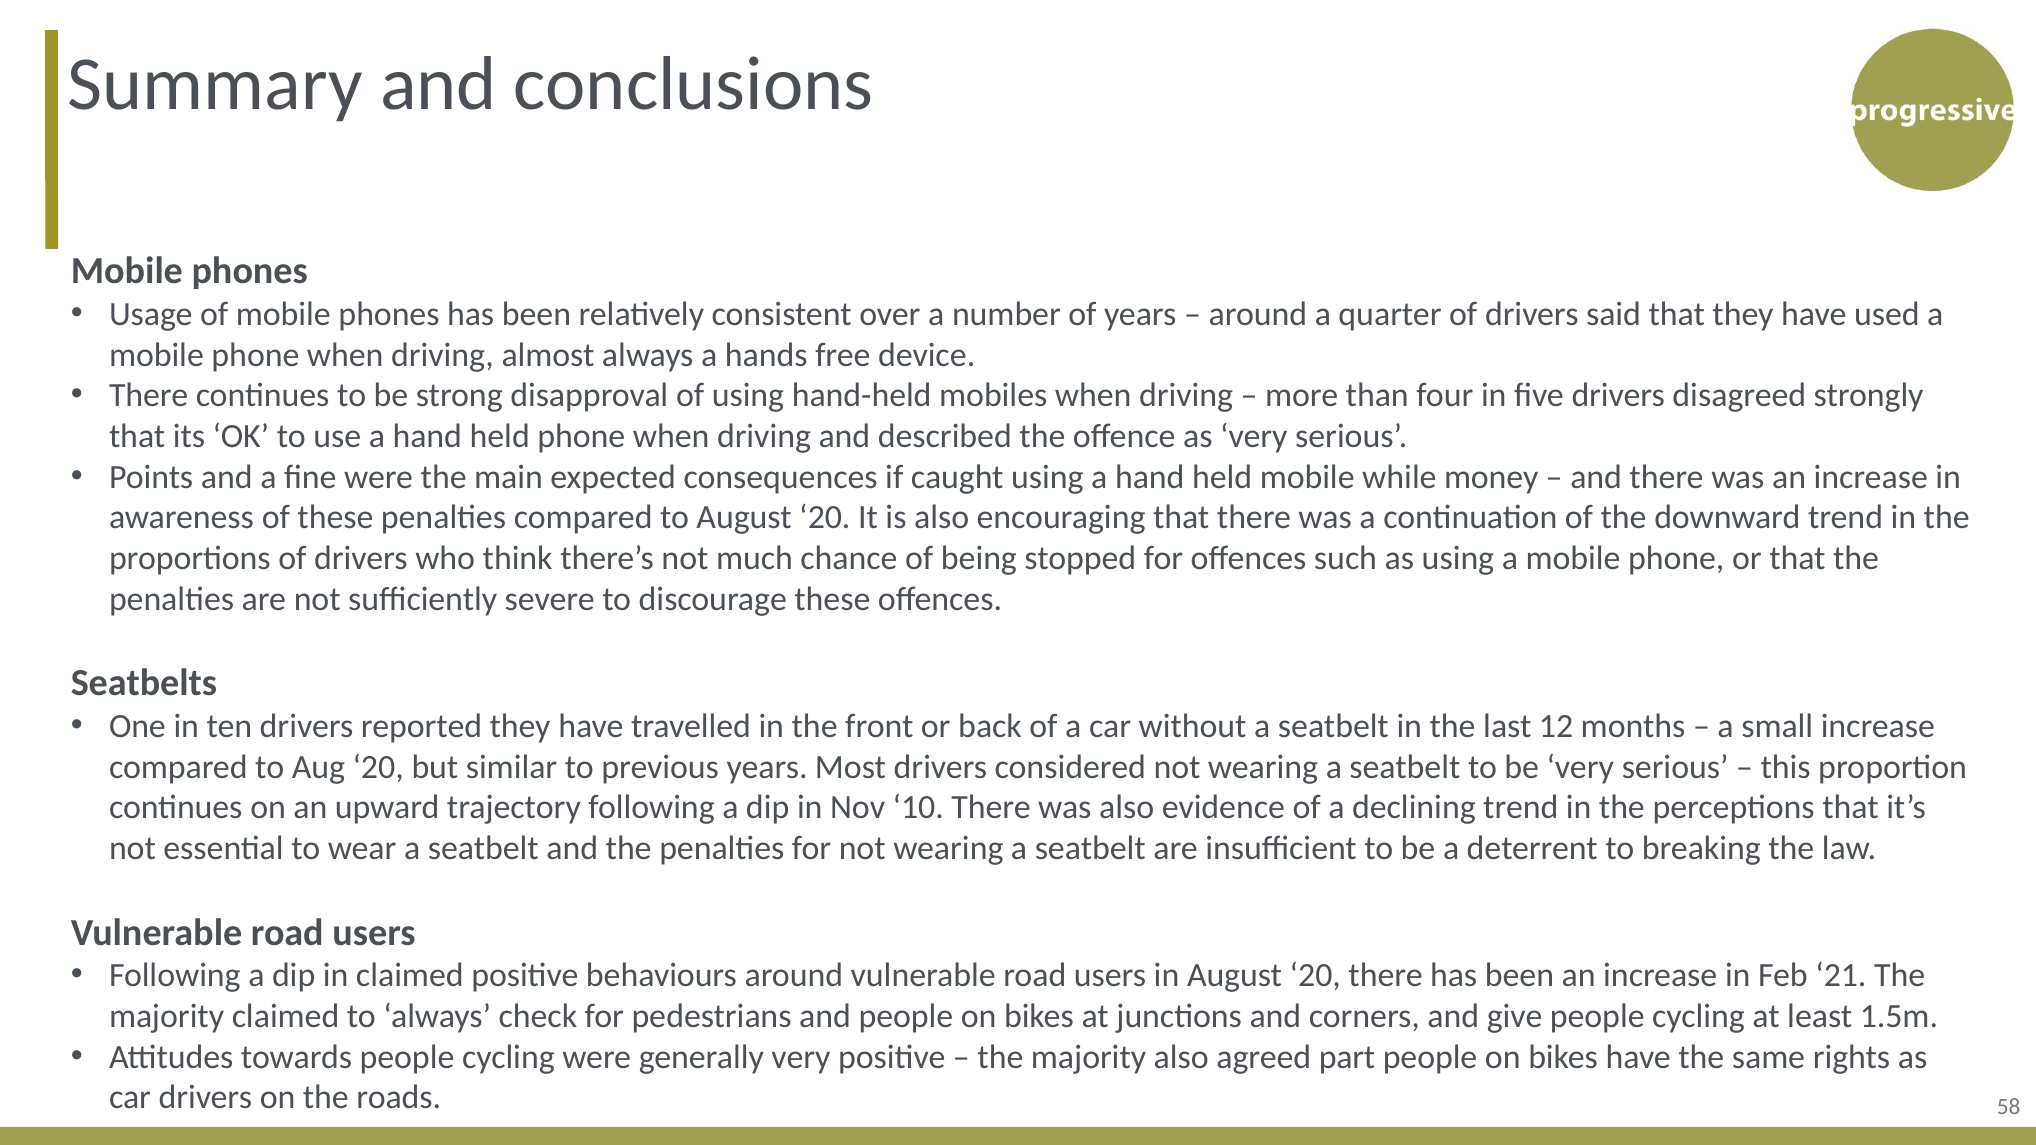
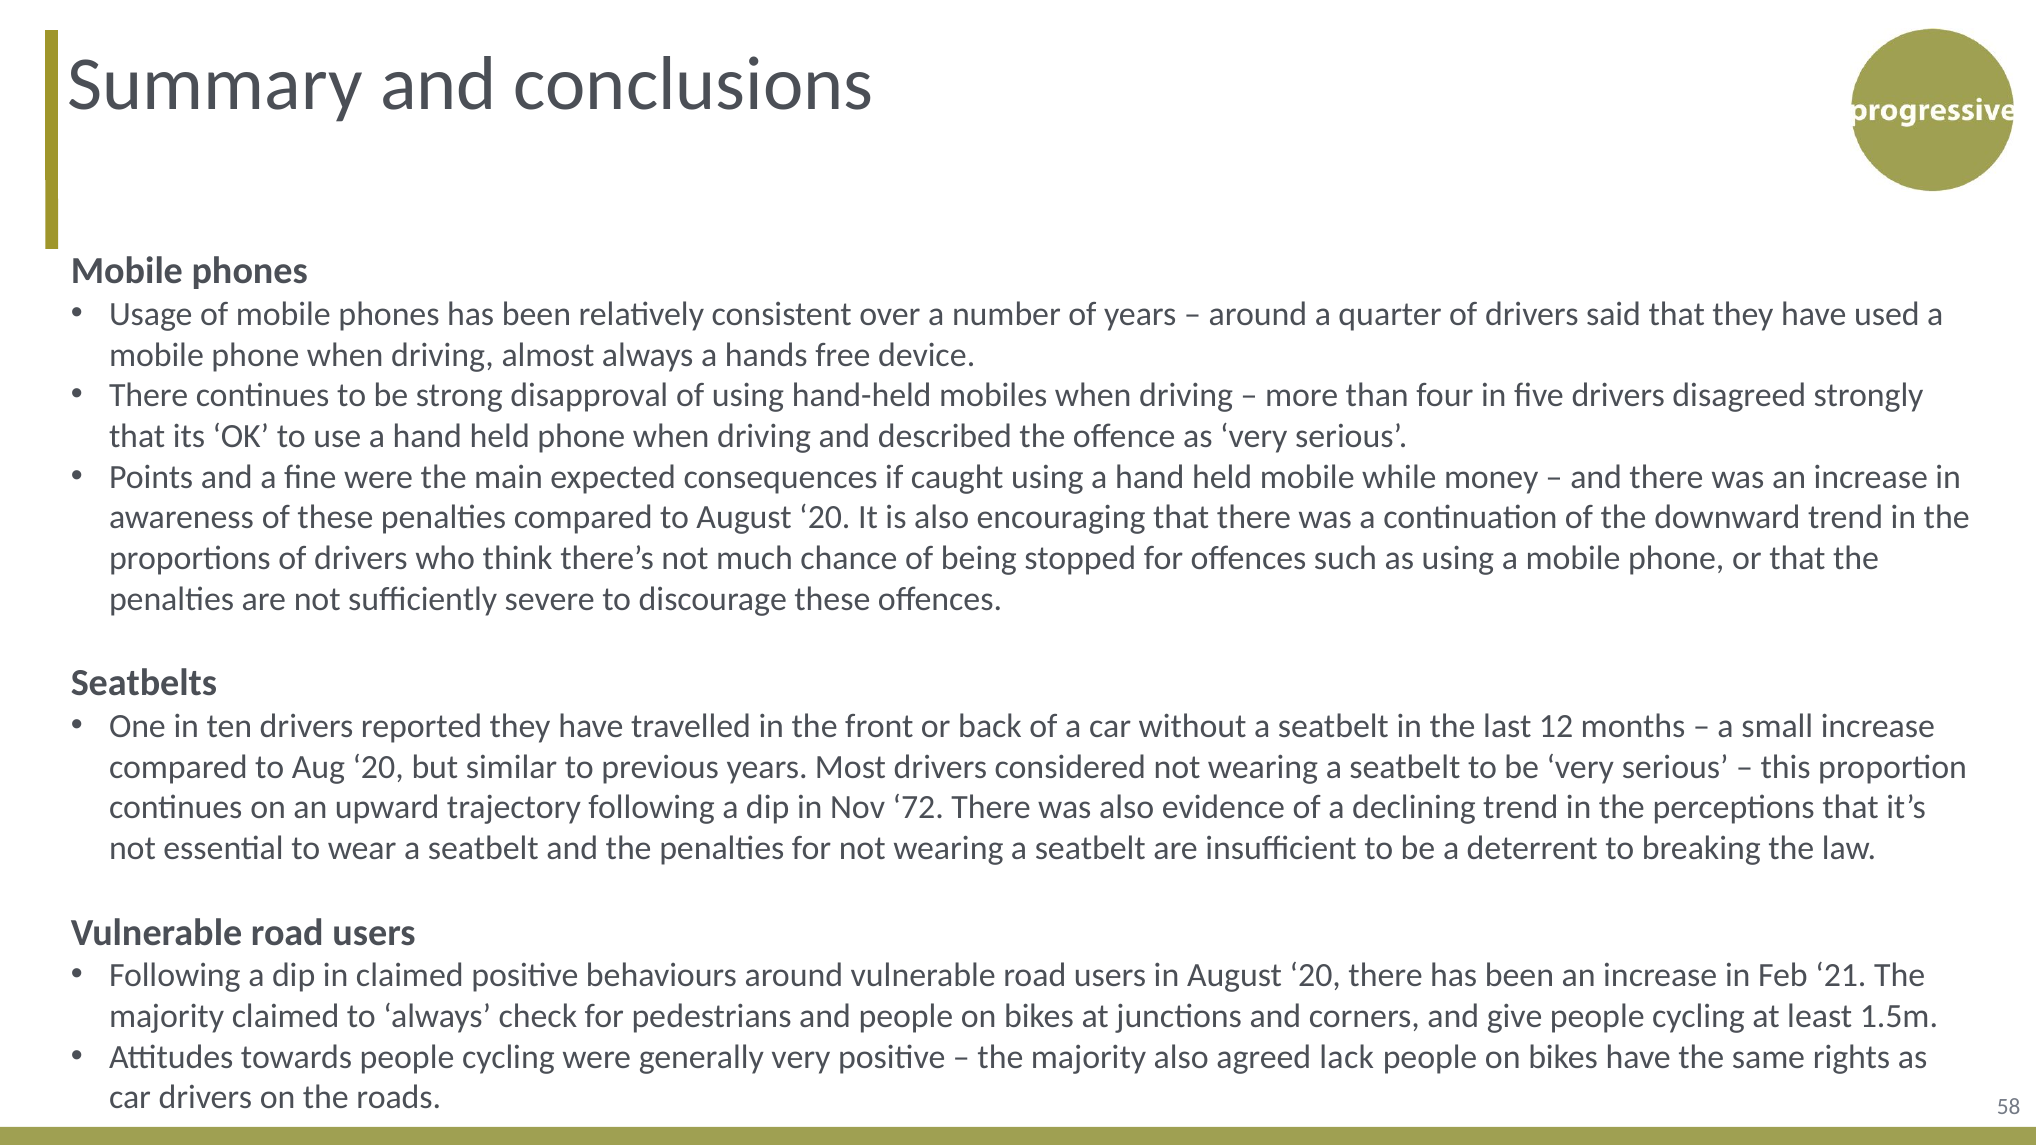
10: 10 -> 72
part: part -> lack
